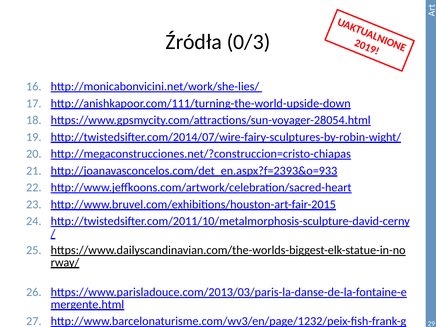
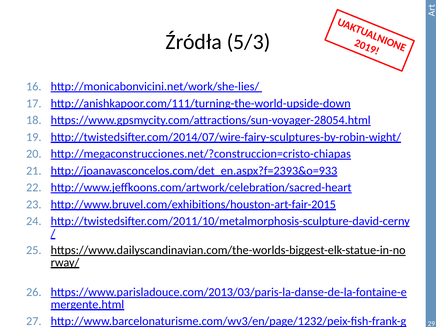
0/3: 0/3 -> 5/3
